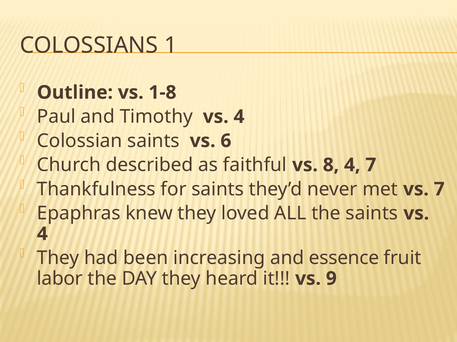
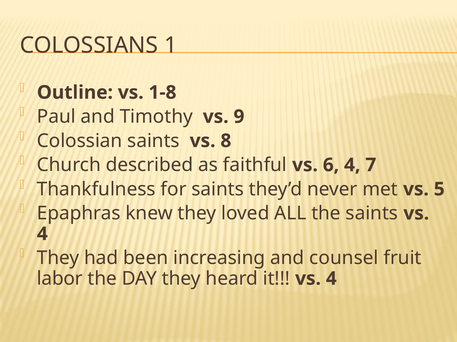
Timothy vs 4: 4 -> 9
6: 6 -> 8
8: 8 -> 6
vs 7: 7 -> 5
essence: essence -> counsel
it vs 9: 9 -> 4
